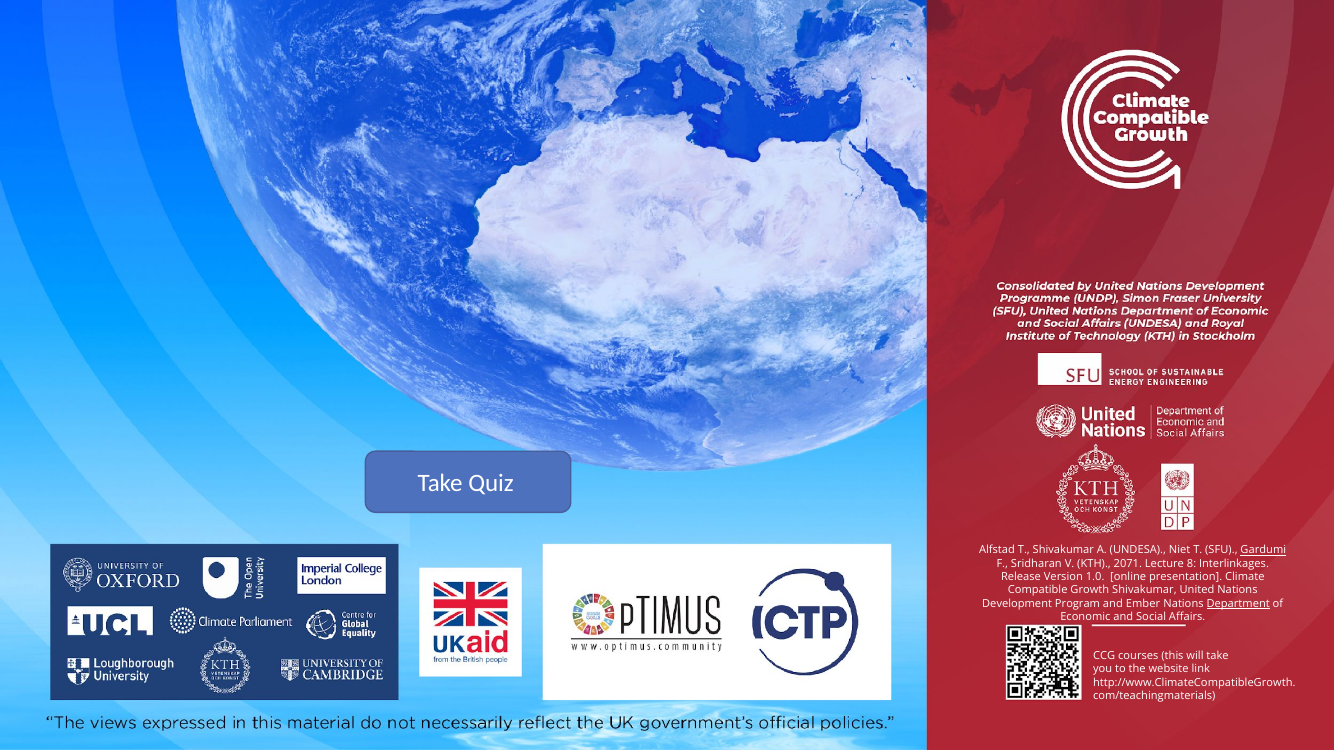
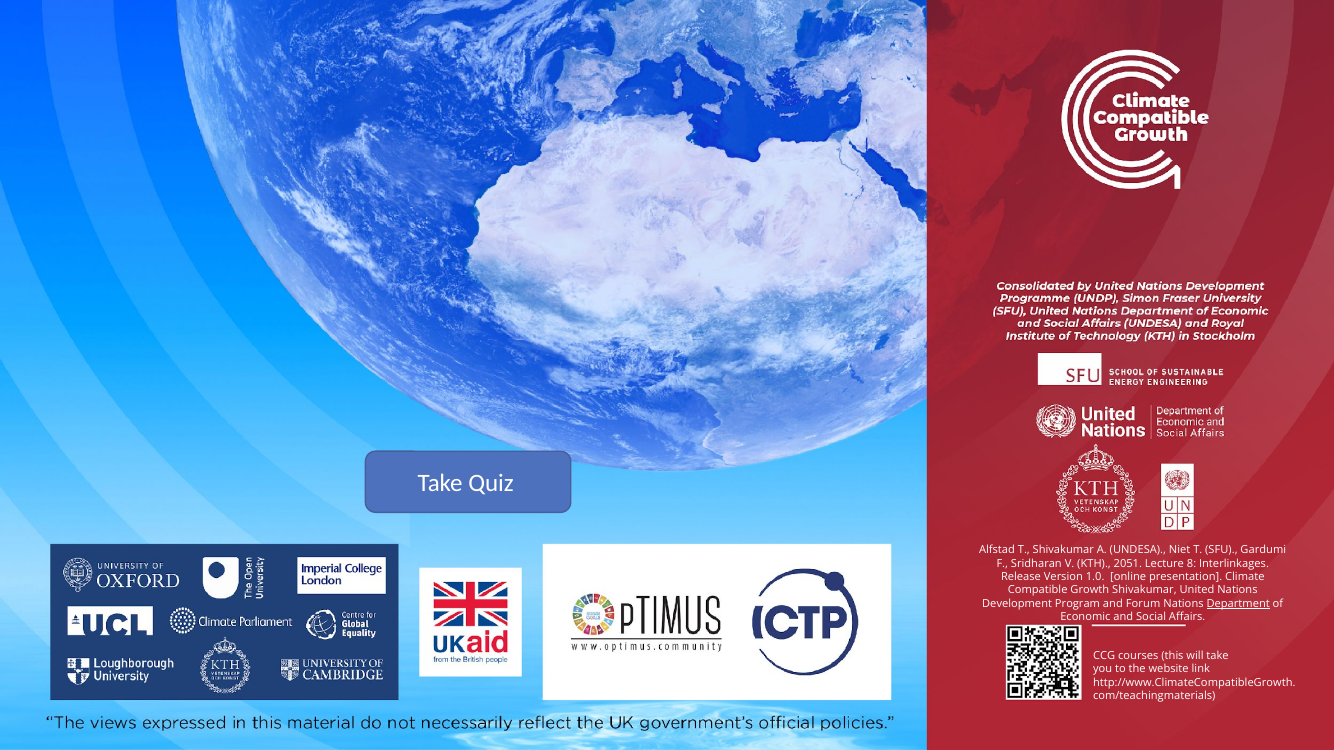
Gardumi underline: present -> none
2071: 2071 -> 2051
Ember: Ember -> Forum
